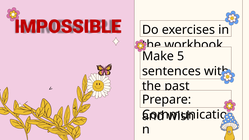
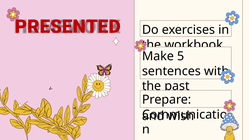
IMPOSSIBLE: IMPOSSIBLE -> PRESENTED
